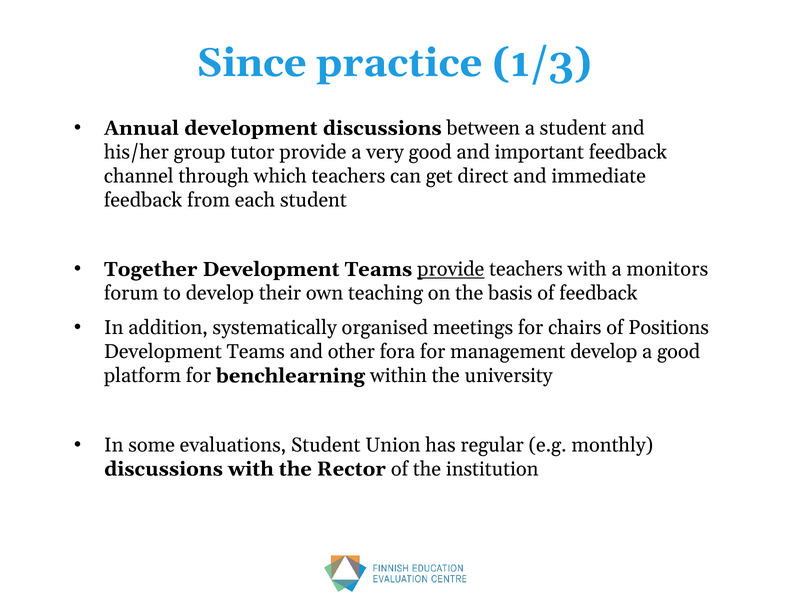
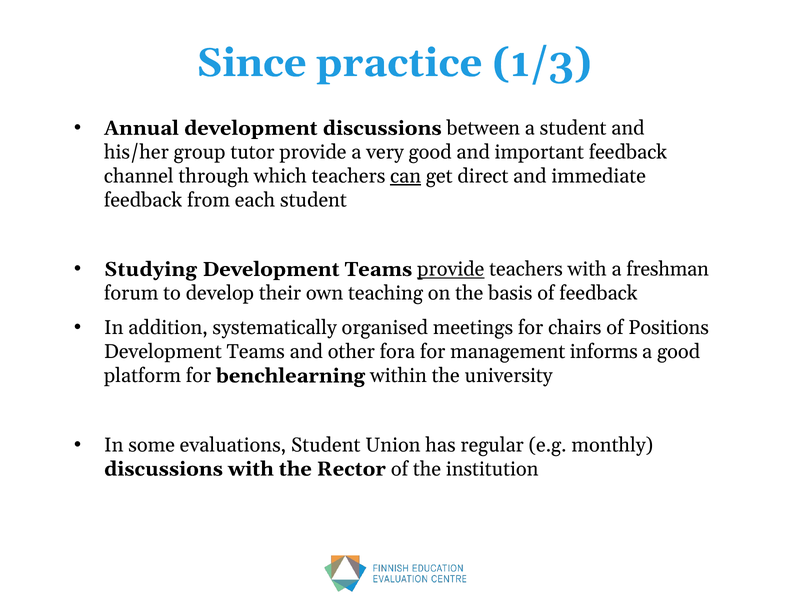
can underline: none -> present
Together: Together -> Studying
monitors: monitors -> freshman
management develop: develop -> informs
